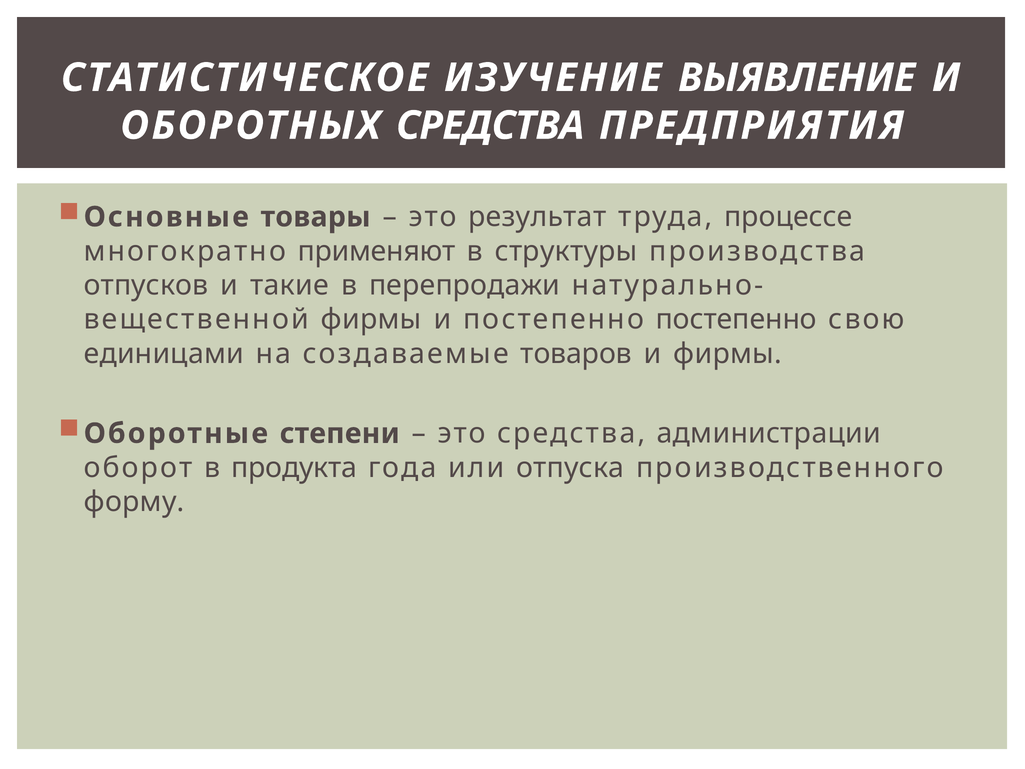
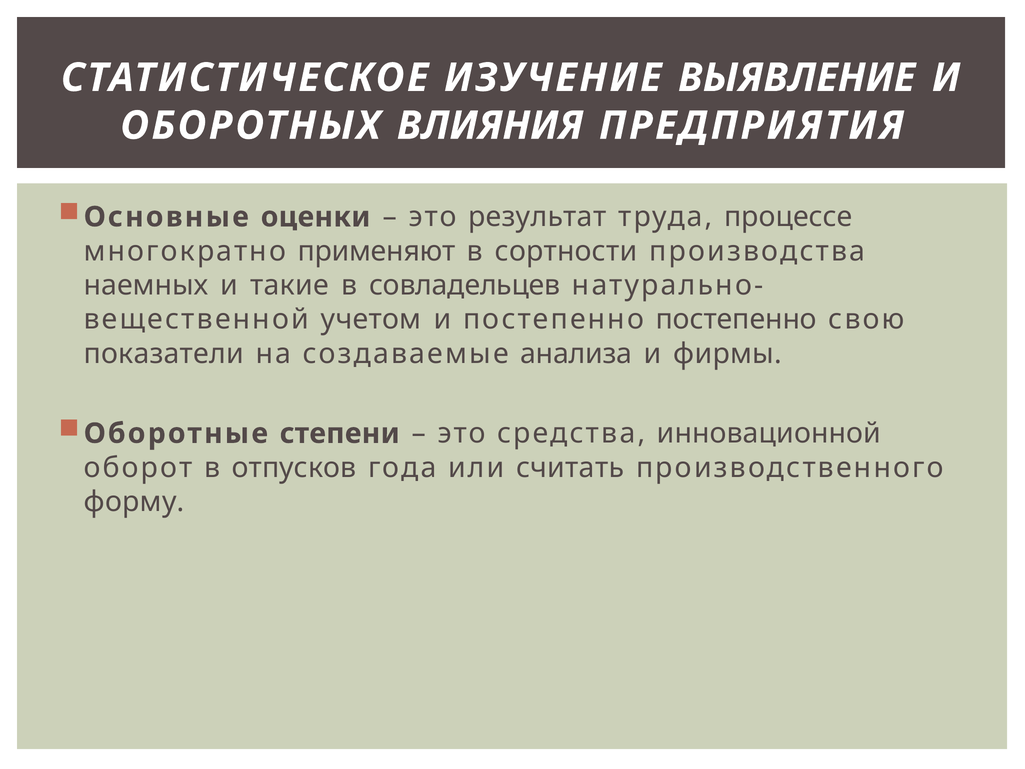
ОБОРОТНЫХ СРЕДСТВА: СРЕДСТВА -> ВЛИЯНИЯ
товары: товары -> оценки
структуры: структуры -> сортности
отпусков: отпусков -> наемных
перепродажи: перепродажи -> совладельцев
фирмы at (371, 319): фирмы -> учетом
единицами: единицами -> показатели
товаров: товаров -> анализа
администрации: администрации -> инновационной
продукта: продукта -> отпусков
отпуска: отпуска -> считать
